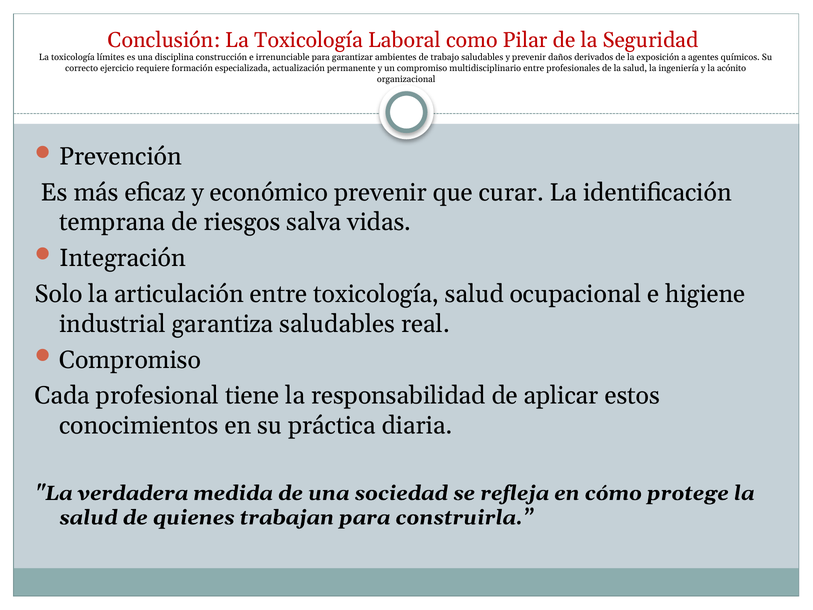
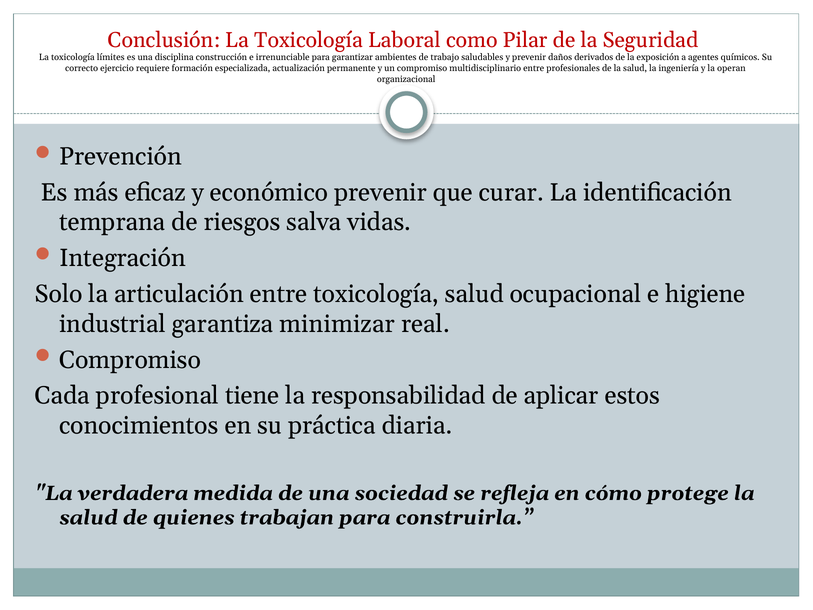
acónito: acónito -> operan
garantiza saludables: saludables -> minimizar
